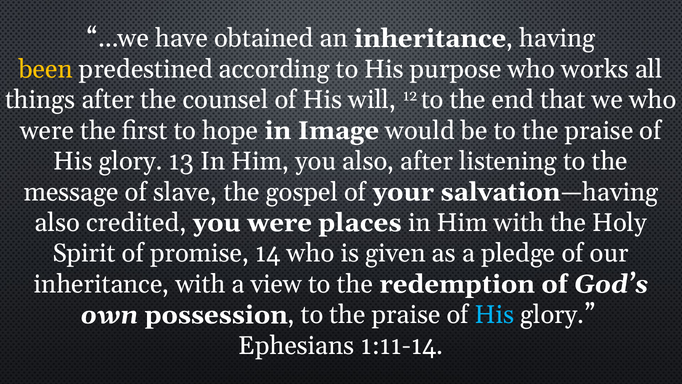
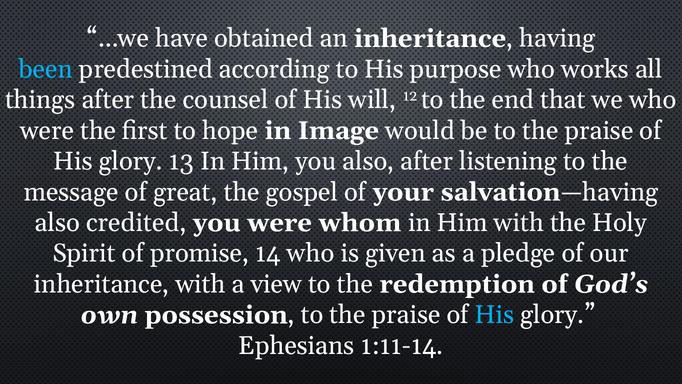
been colour: yellow -> light blue
slave: slave -> great
places: places -> whom
